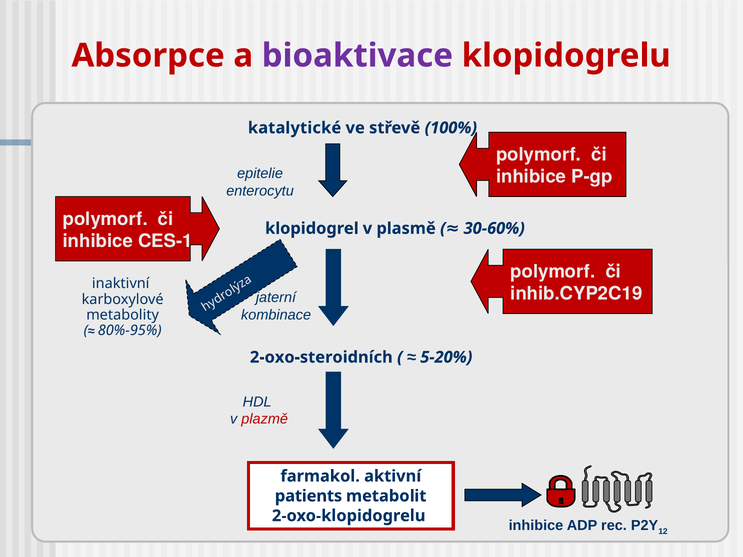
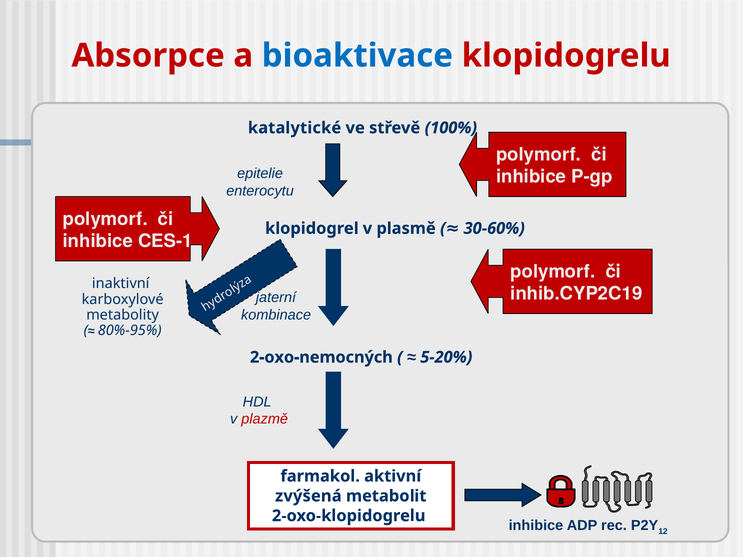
bioaktivace colour: purple -> blue
2-oxo-steroidních: 2-oxo-steroidních -> 2-oxo-nemocných
patients: patients -> zvýšená
